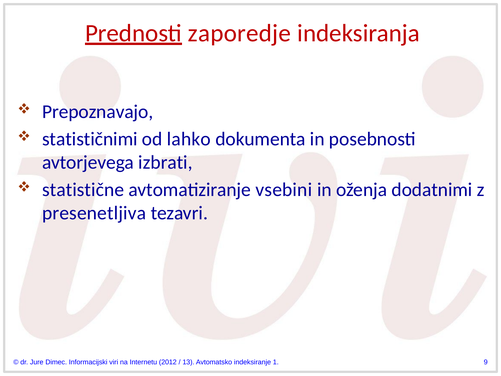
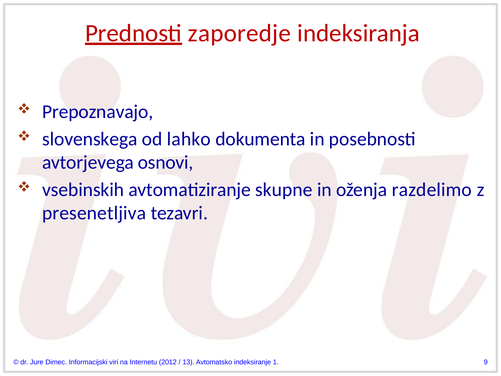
statističnimi: statističnimi -> slovenskega
izbrati: izbrati -> osnovi
statistične: statistične -> vsebinskih
vsebini: vsebini -> skupne
dodatnimi: dodatnimi -> razdelimo
